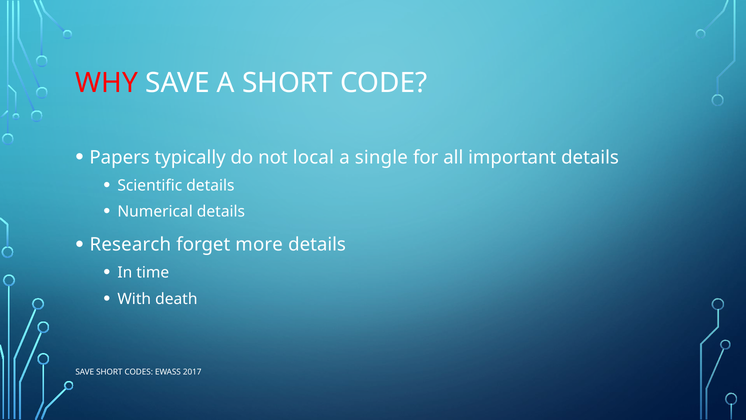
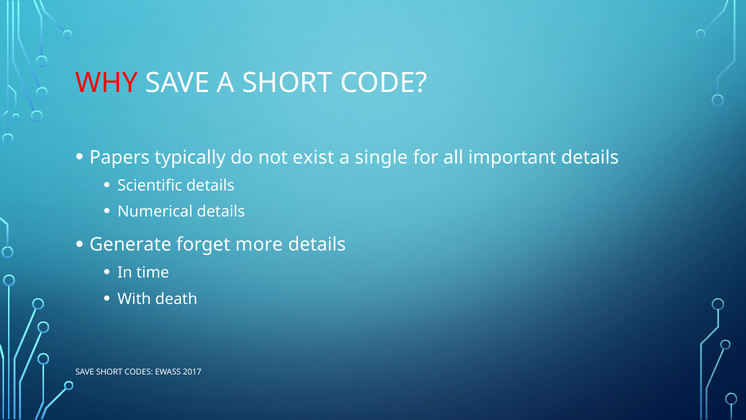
local: local -> exist
Research: Research -> Generate
